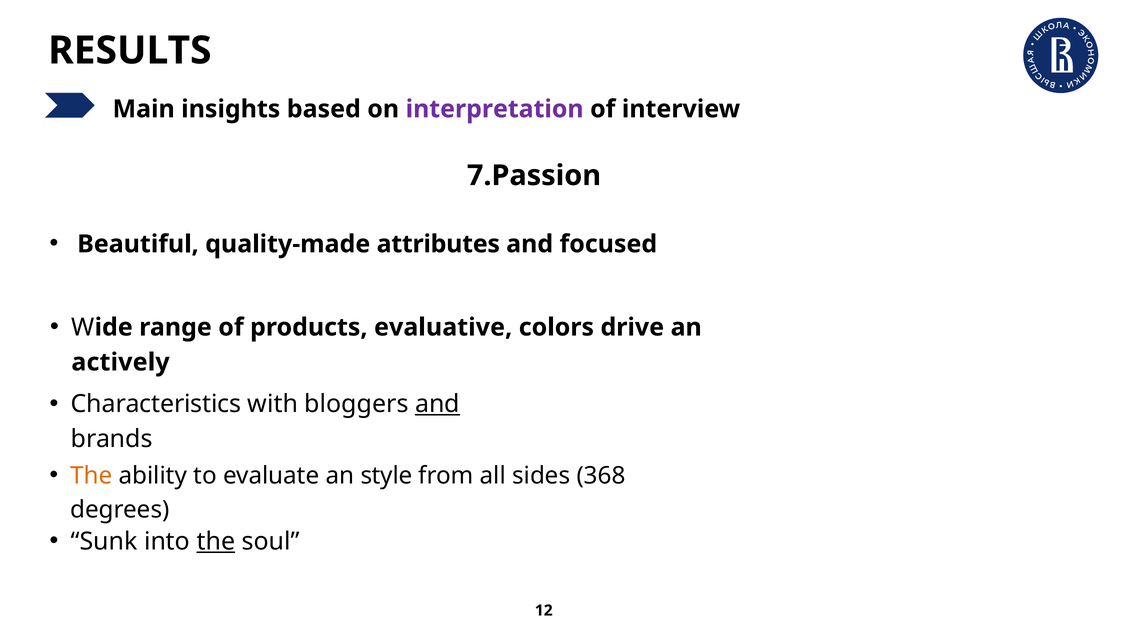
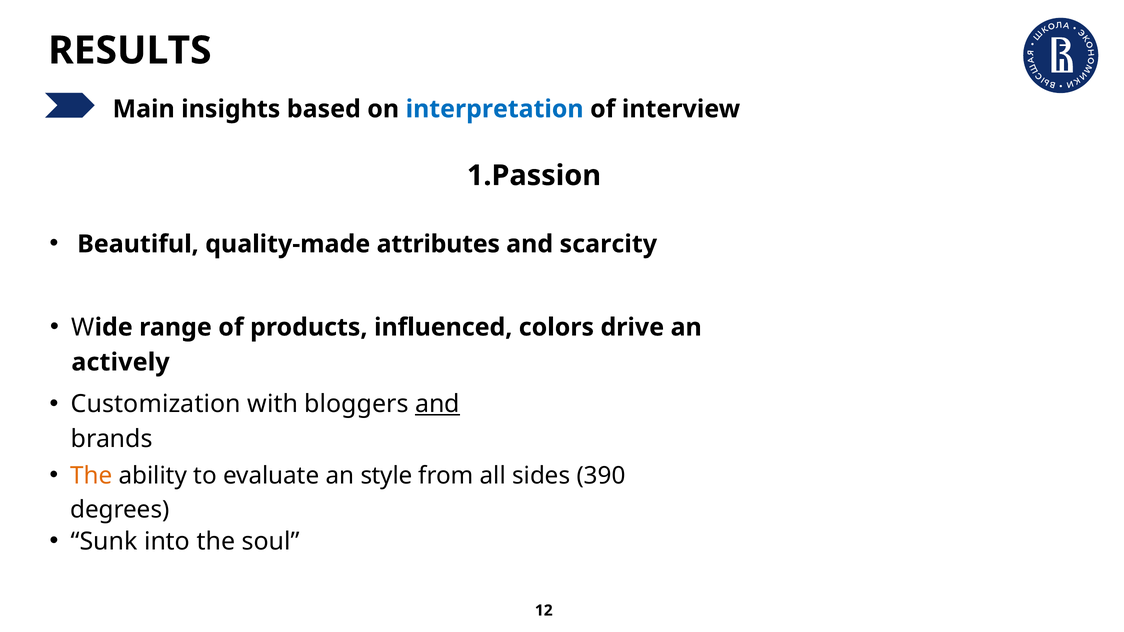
interpretation colour: purple -> blue
7.Passion: 7.Passion -> 1.Passion
focused: focused -> scarcity
evaluative: evaluative -> influenced
Characteristics: Characteristics -> Customization
368: 368 -> 390
the at (216, 542) underline: present -> none
